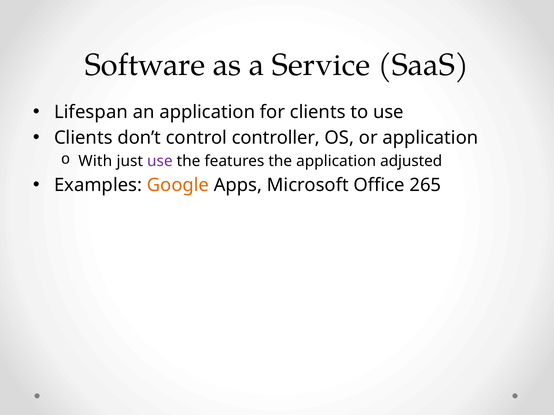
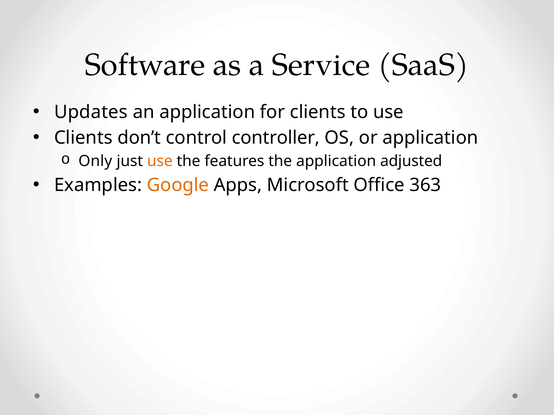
Lifespan: Lifespan -> Updates
With: With -> Only
use at (160, 161) colour: purple -> orange
265: 265 -> 363
